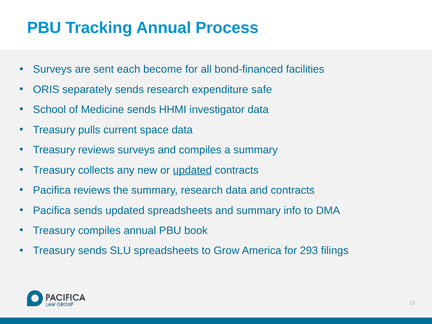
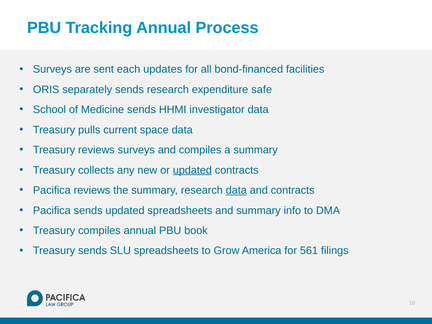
become: become -> updates
data at (236, 190) underline: none -> present
293: 293 -> 561
